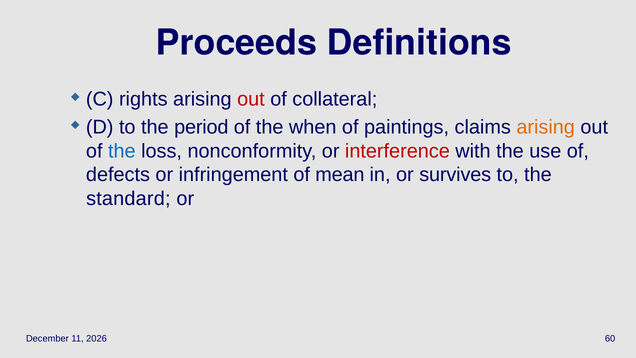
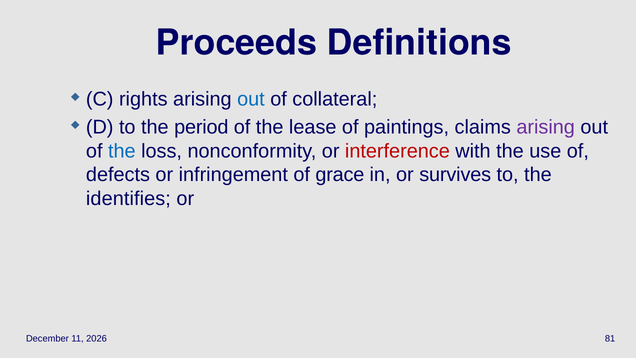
out at (251, 99) colour: red -> blue
when: when -> lease
arising at (546, 127) colour: orange -> purple
mean: mean -> grace
standard: standard -> identifies
60: 60 -> 81
